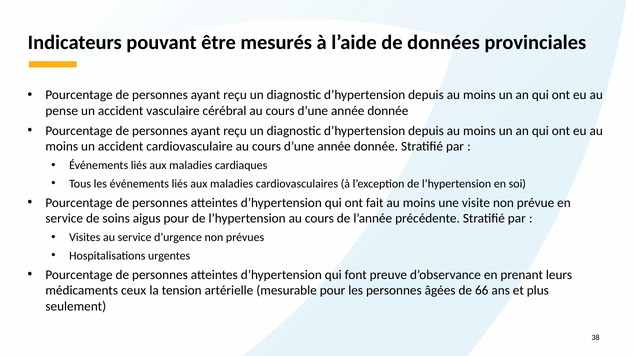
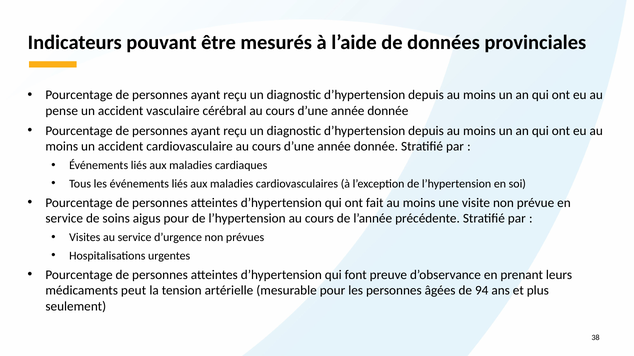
ceux: ceux -> peut
66: 66 -> 94
